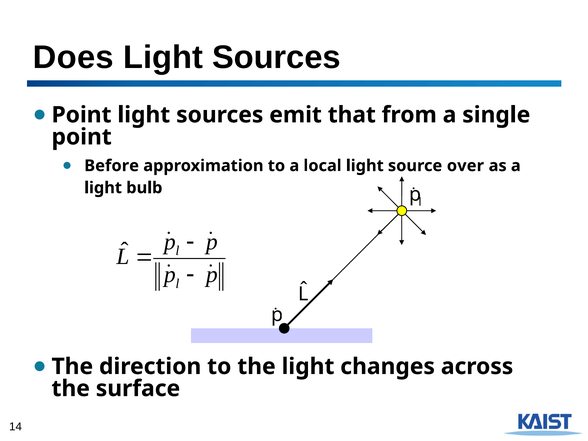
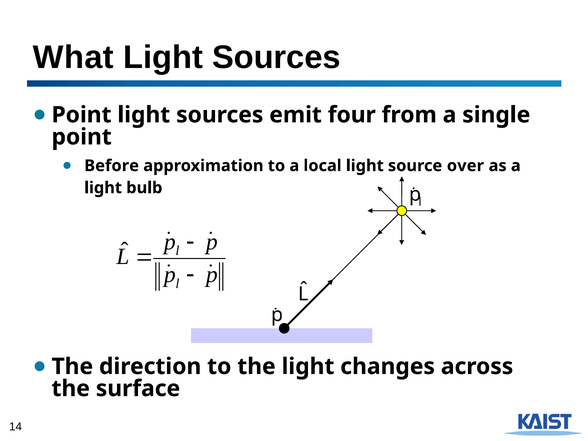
Does: Does -> What
that: that -> four
